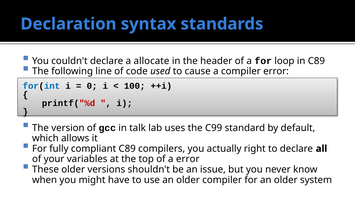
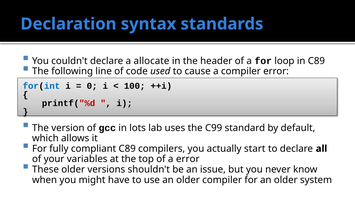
talk: talk -> lots
right: right -> start
